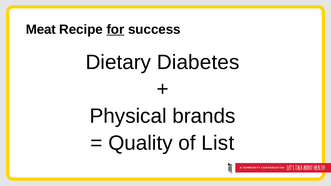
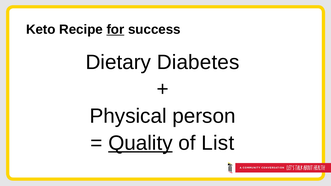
Meat: Meat -> Keto
brands: brands -> person
Quality underline: none -> present
